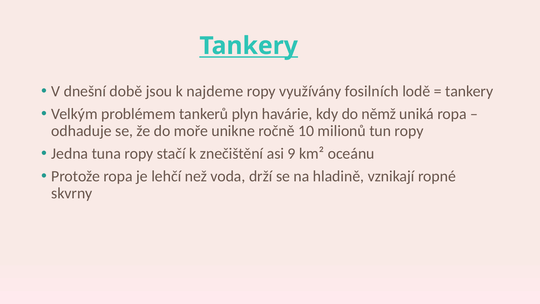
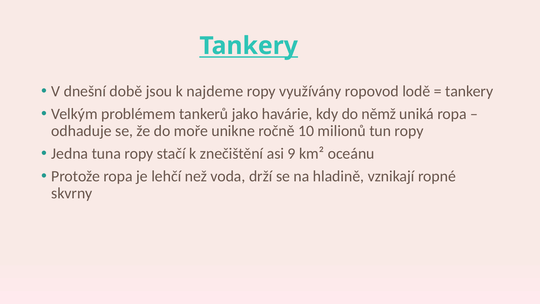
fosilních: fosilních -> ropovod
plyn: plyn -> jako
